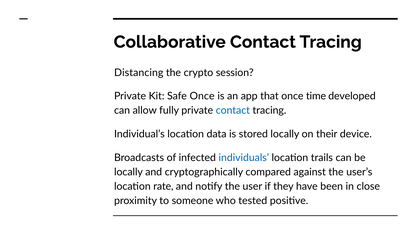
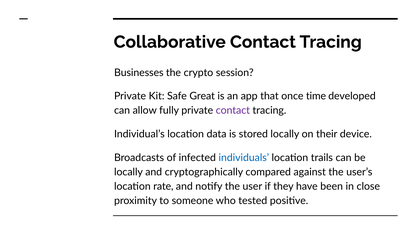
Distancing: Distancing -> Businesses
Safe Once: Once -> Great
contact at (233, 111) colour: blue -> purple
